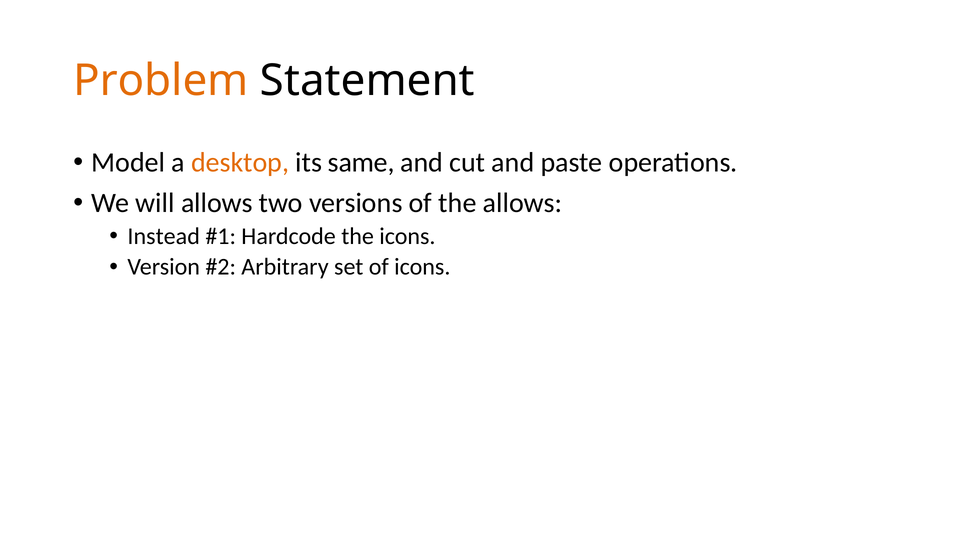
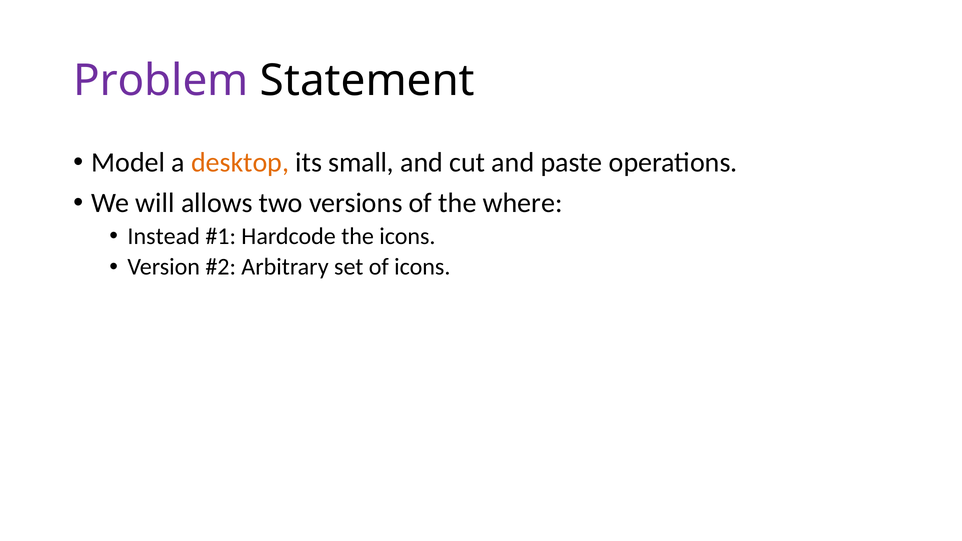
Problem colour: orange -> purple
same: same -> small
the allows: allows -> where
